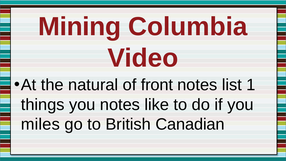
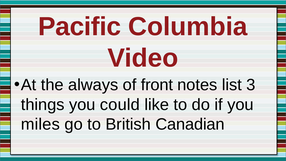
Mining: Mining -> Pacific
natural: natural -> always
1: 1 -> 3
you notes: notes -> could
